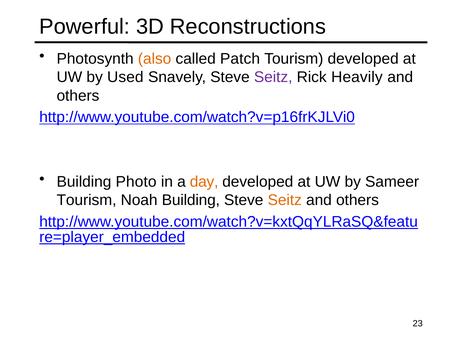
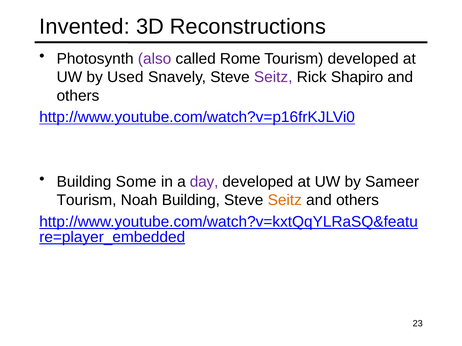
Powerful: Powerful -> Invented
also colour: orange -> purple
Patch: Patch -> Rome
Heavily: Heavily -> Shapiro
Photo: Photo -> Some
day colour: orange -> purple
